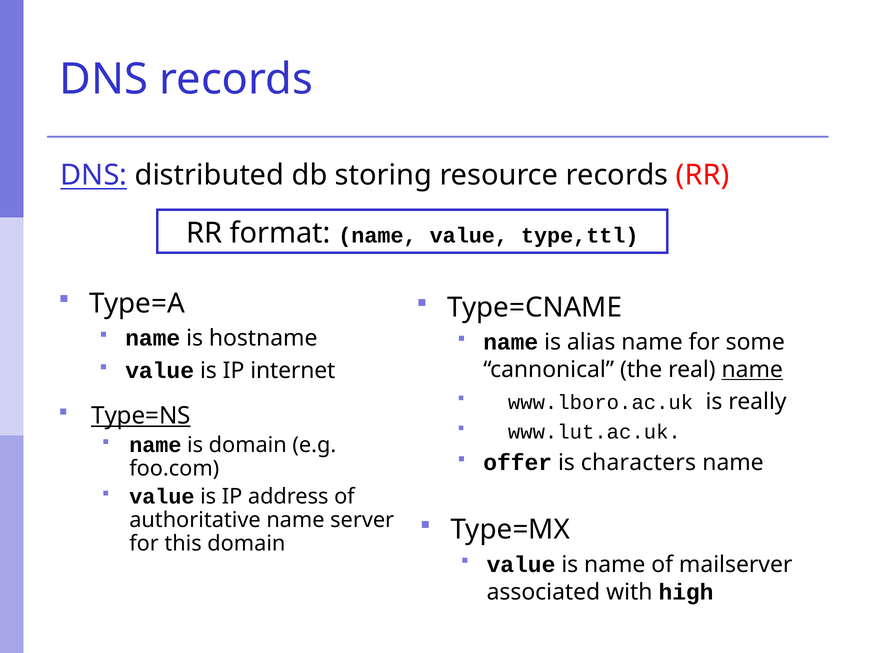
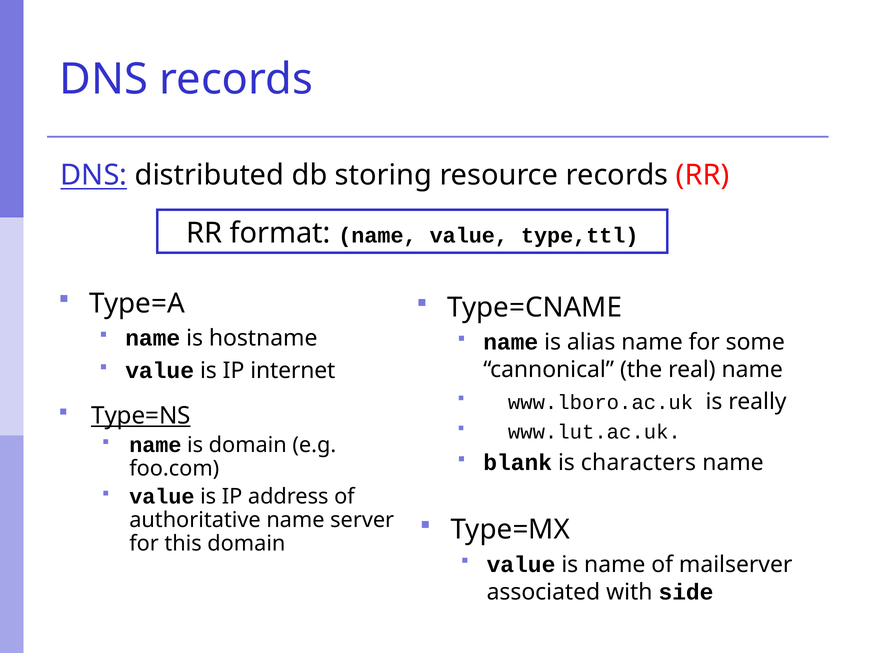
name at (752, 369) underline: present -> none
offer: offer -> blank
high: high -> side
